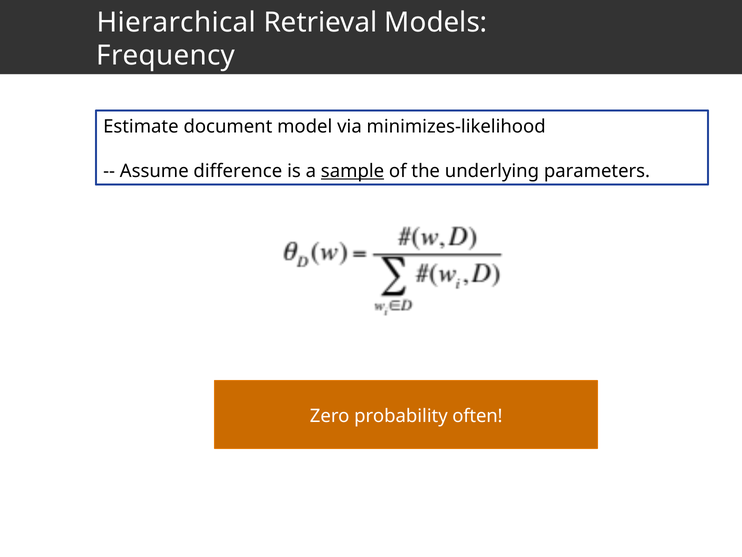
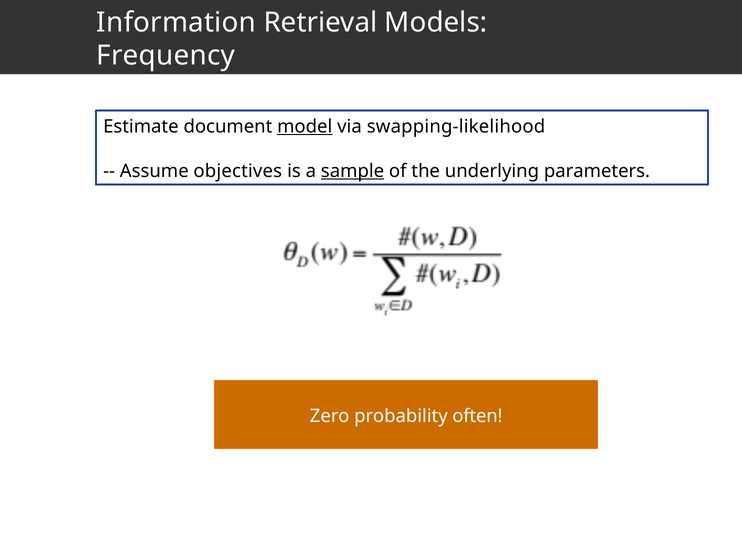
Hierarchical: Hierarchical -> Information
model underline: none -> present
minimizes-likelihood: minimizes-likelihood -> swapping-likelihood
difference: difference -> objectives
